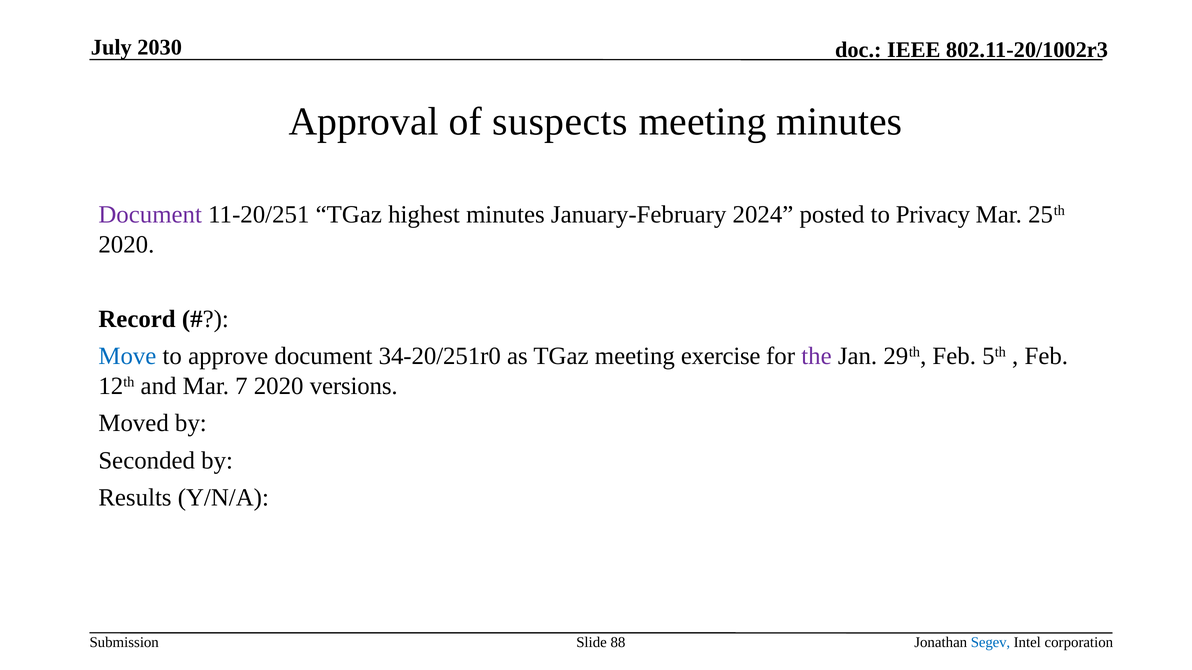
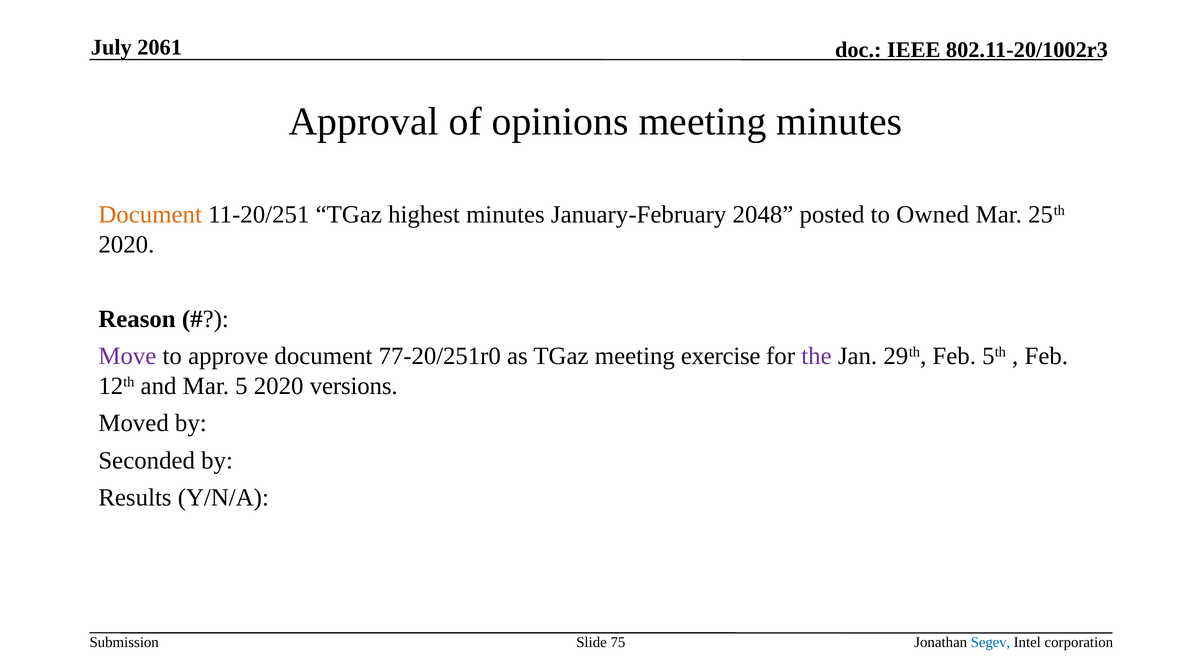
2030: 2030 -> 2061
suspects: suspects -> opinions
Document at (150, 215) colour: purple -> orange
2024: 2024 -> 2048
Privacy: Privacy -> Owned
Record: Record -> Reason
Move colour: blue -> purple
34-20/251r0: 34-20/251r0 -> 77-20/251r0
7: 7 -> 5
88: 88 -> 75
